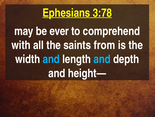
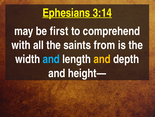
3:78: 3:78 -> 3:14
ever: ever -> first
and at (102, 59) colour: light blue -> yellow
